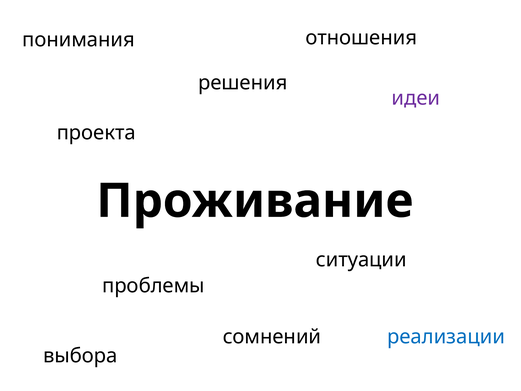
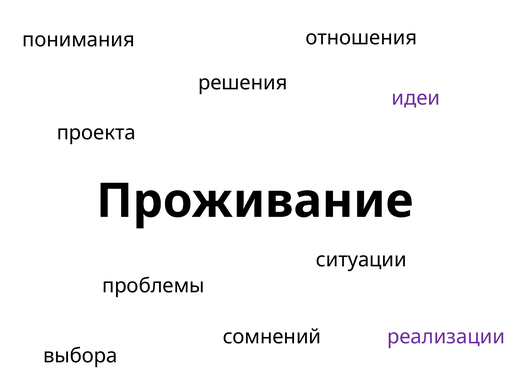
реализации colour: blue -> purple
